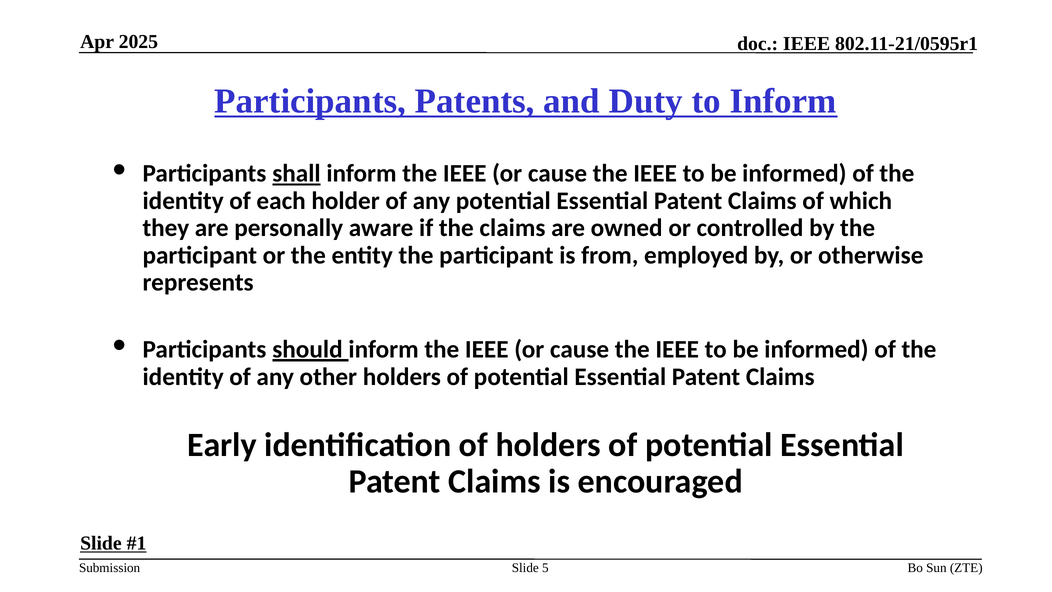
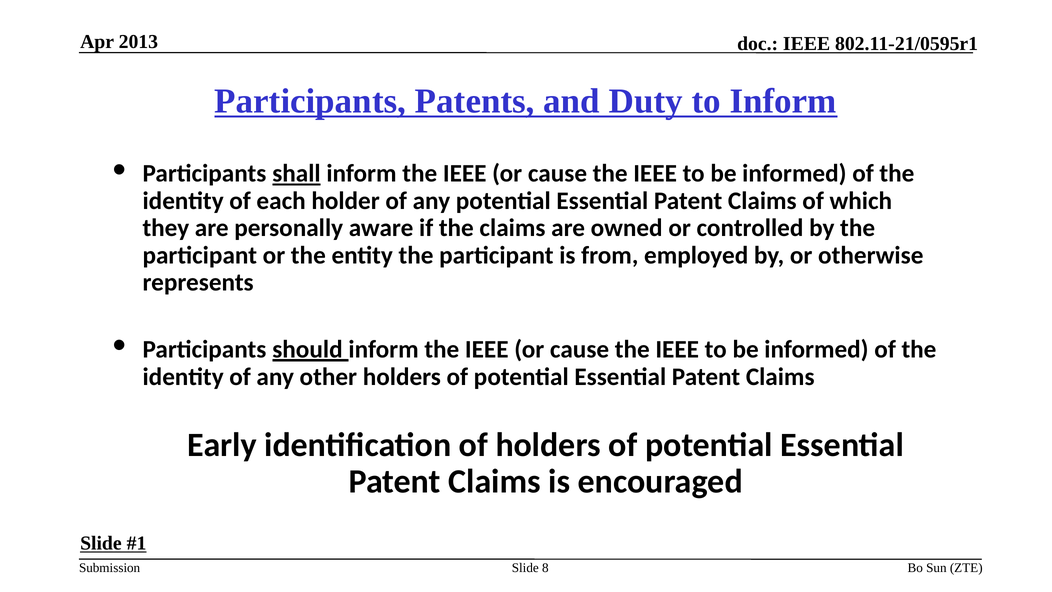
2025: 2025 -> 2013
5: 5 -> 8
